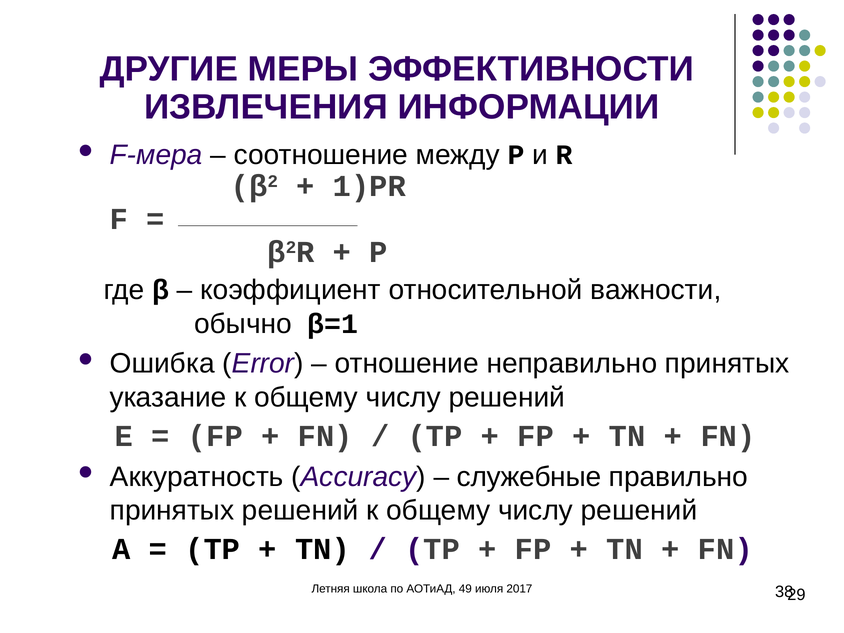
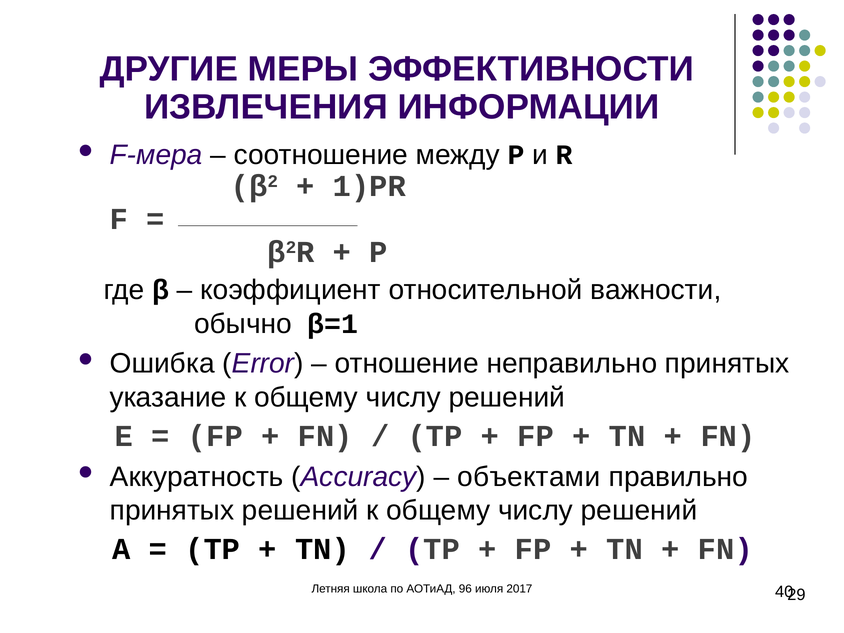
служебные: служебные -> объектами
49: 49 -> 96
38: 38 -> 40
